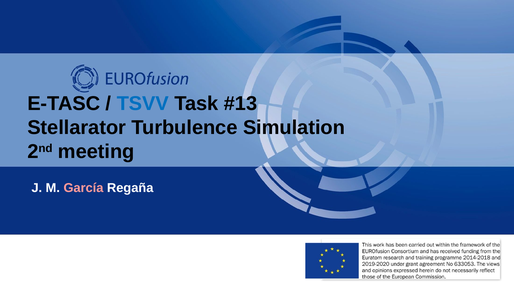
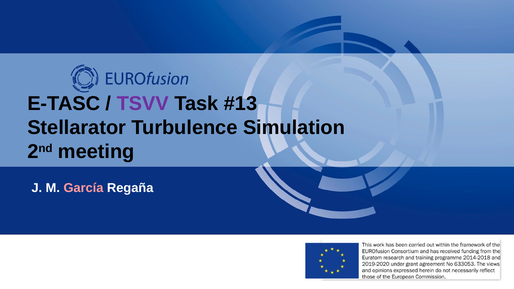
TSVV colour: blue -> purple
